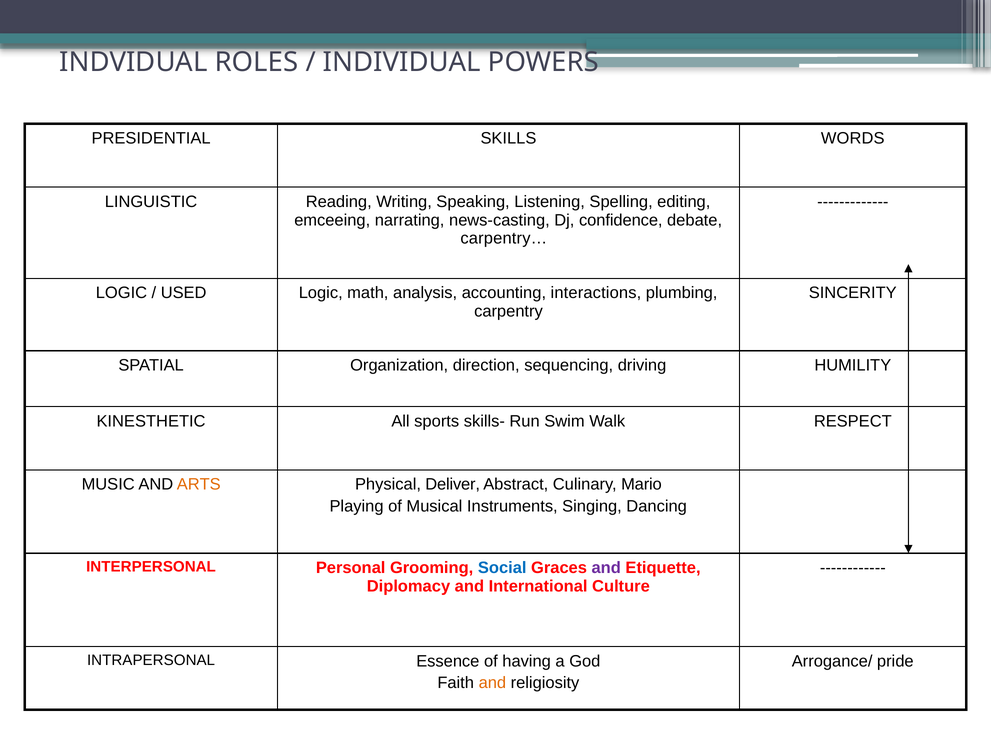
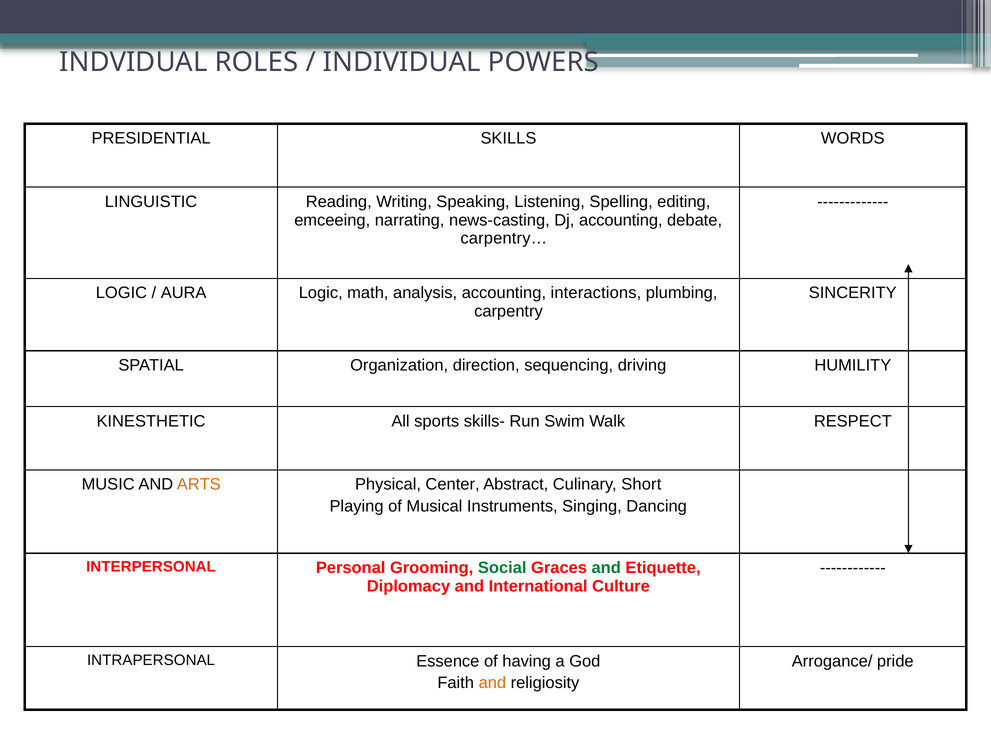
Dj confidence: confidence -> accounting
USED: USED -> AURA
Deliver: Deliver -> Center
Mario: Mario -> Short
Social colour: blue -> green
and at (606, 568) colour: purple -> green
